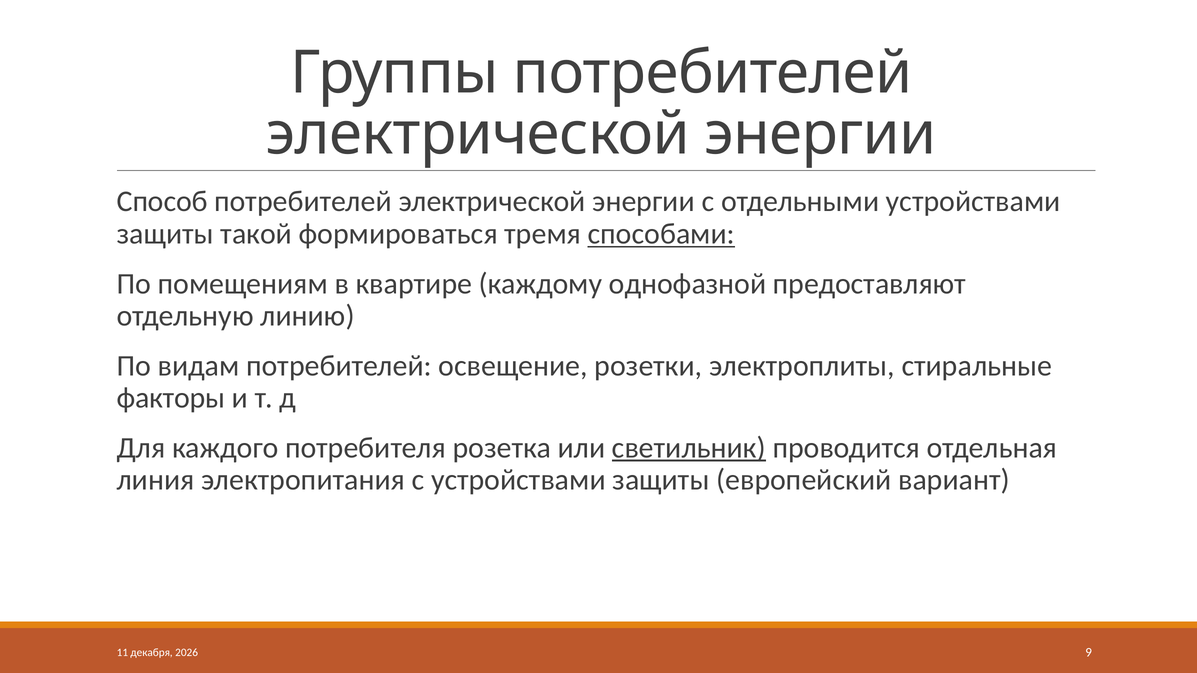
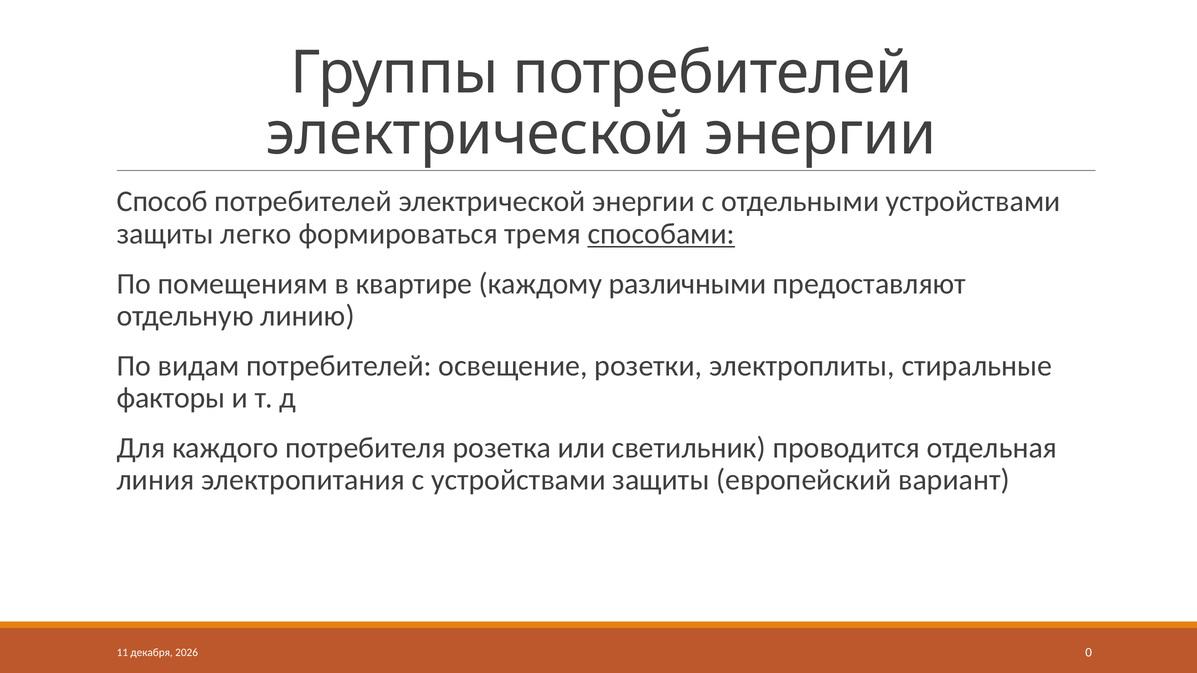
такой: такой -> легко
однофазной: однофазной -> различными
светильник underline: present -> none
9: 9 -> 0
